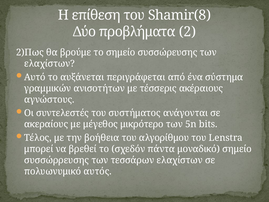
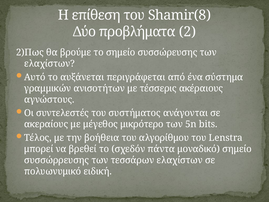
αυτός: αυτός -> ειδική
